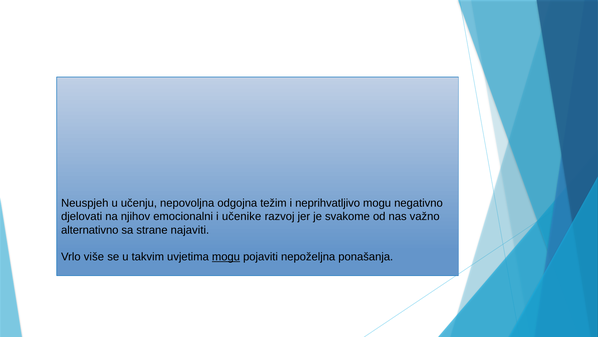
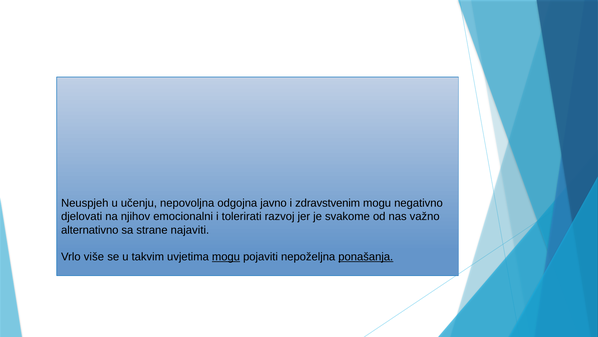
težim: težim -> javno
neprihvatljivo: neprihvatljivo -> zdravstvenim
učenike: učenike -> tolerirati
ponašanja underline: none -> present
